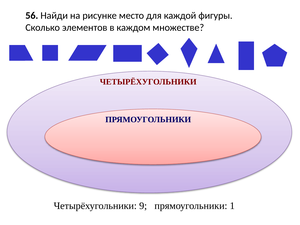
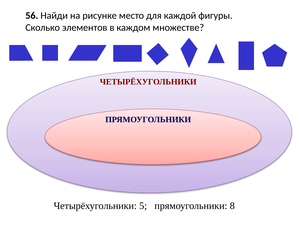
9: 9 -> 5
1: 1 -> 8
